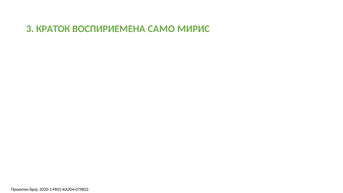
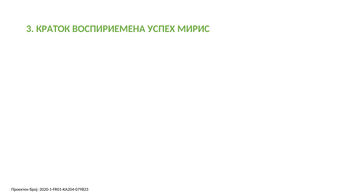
САМО: САМО -> УСПЕХ
